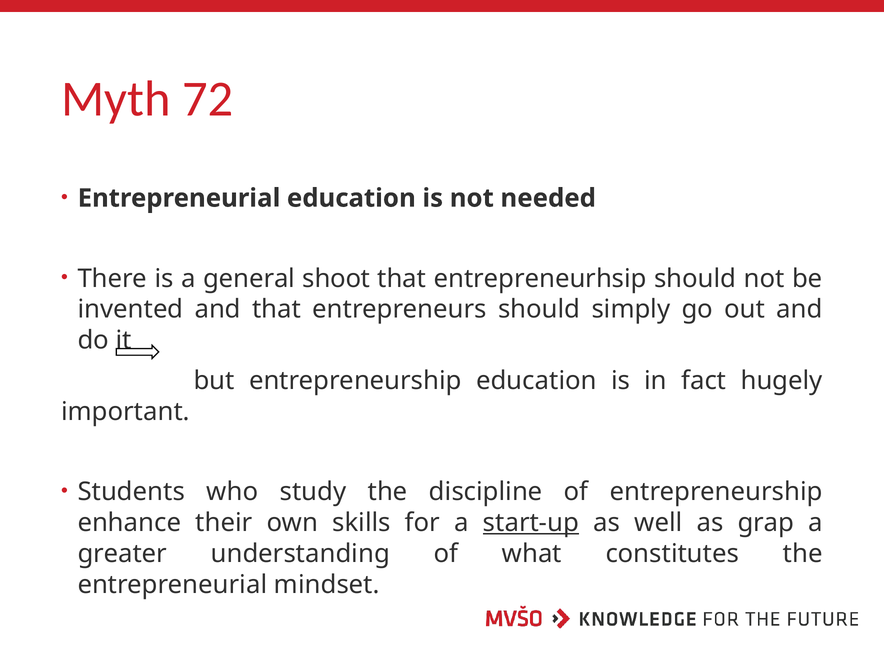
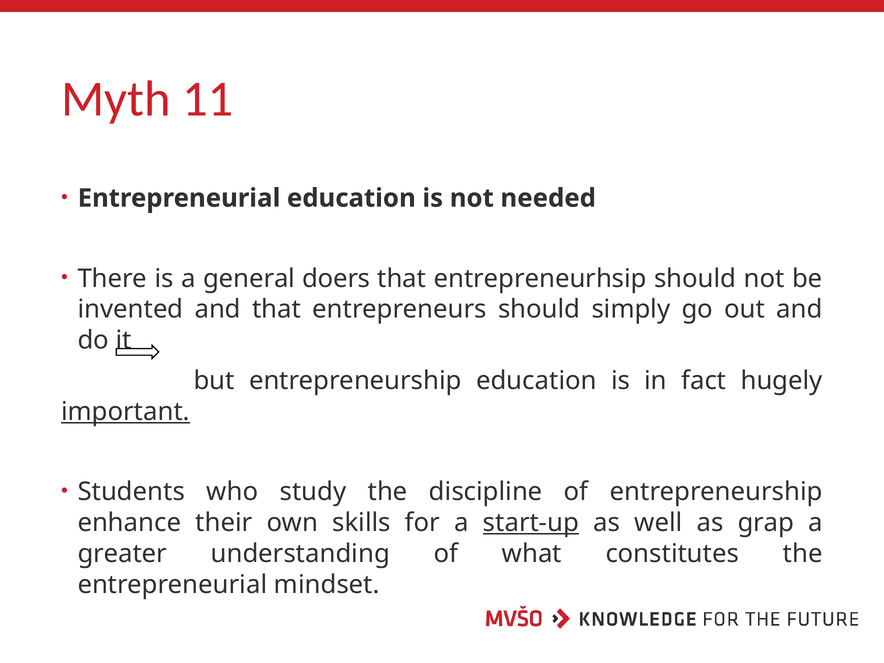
72: 72 -> 11
shoot: shoot -> doers
important underline: none -> present
